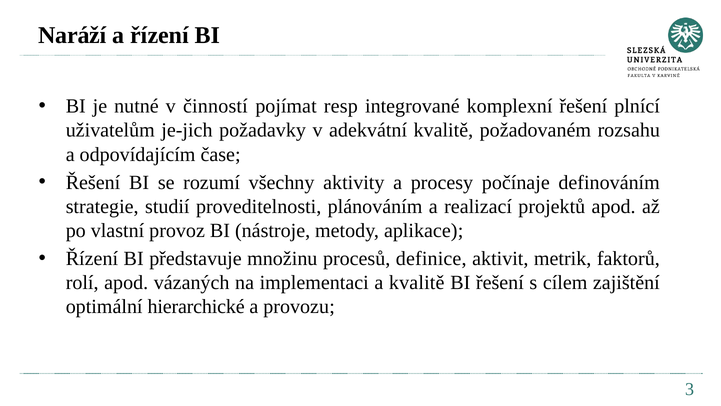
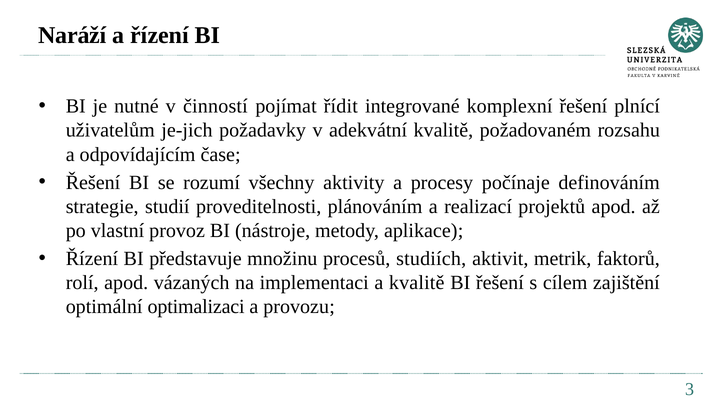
resp: resp -> řídit
definice: definice -> studiích
hierarchické: hierarchické -> optimalizaci
